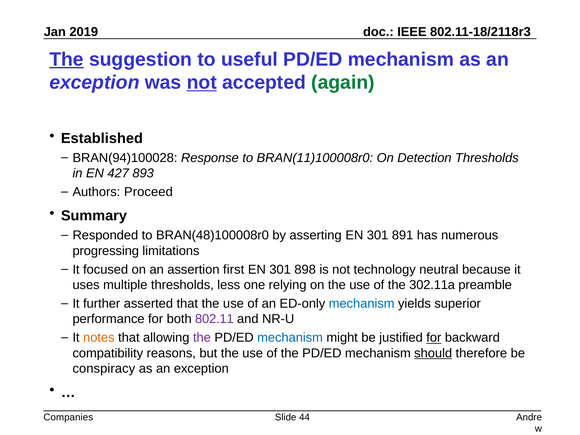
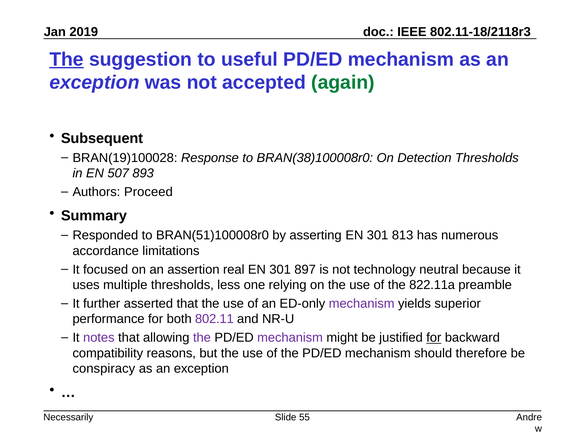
not at (202, 83) underline: present -> none
Established: Established -> Subsequent
BRAN(94)100028: BRAN(94)100028 -> BRAN(19)100028
BRAN(11)100008r0: BRAN(11)100008r0 -> BRAN(38)100008r0
427: 427 -> 507
BRAN(48)100008r0: BRAN(48)100008r0 -> BRAN(51)100008r0
891: 891 -> 813
progressing: progressing -> accordance
first: first -> real
898: 898 -> 897
302.11a: 302.11a -> 822.11a
mechanism at (362, 304) colour: blue -> purple
notes colour: orange -> purple
mechanism at (290, 338) colour: blue -> purple
should underline: present -> none
Companies: Companies -> Necessarily
44: 44 -> 55
